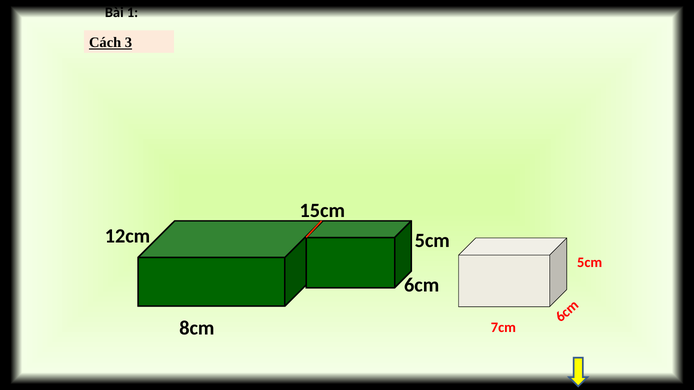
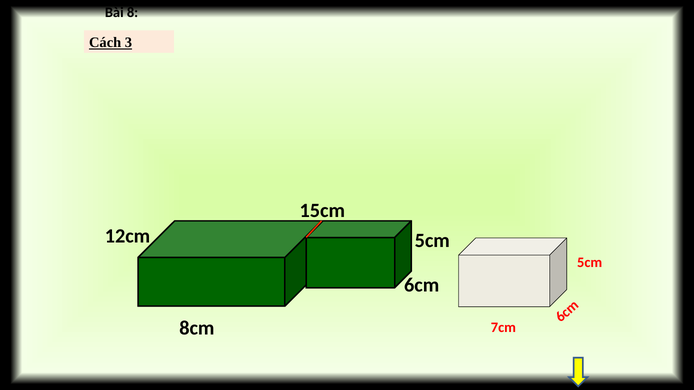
1: 1 -> 8
